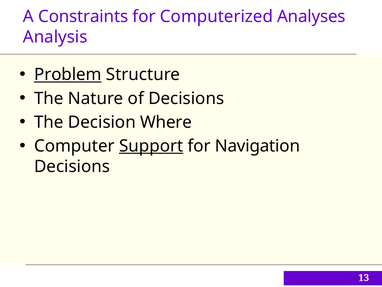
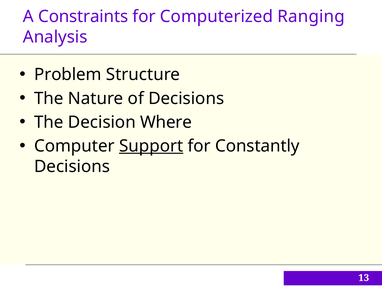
Analyses: Analyses -> Ranging
Problem underline: present -> none
Navigation: Navigation -> Constantly
